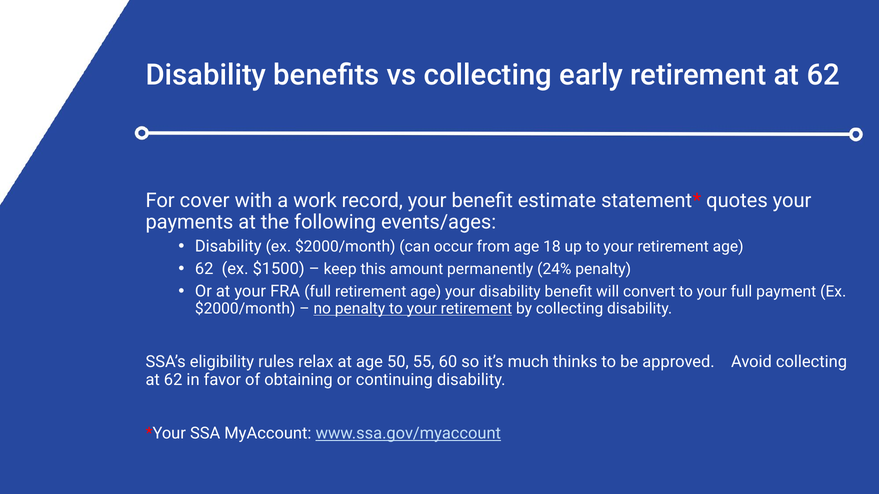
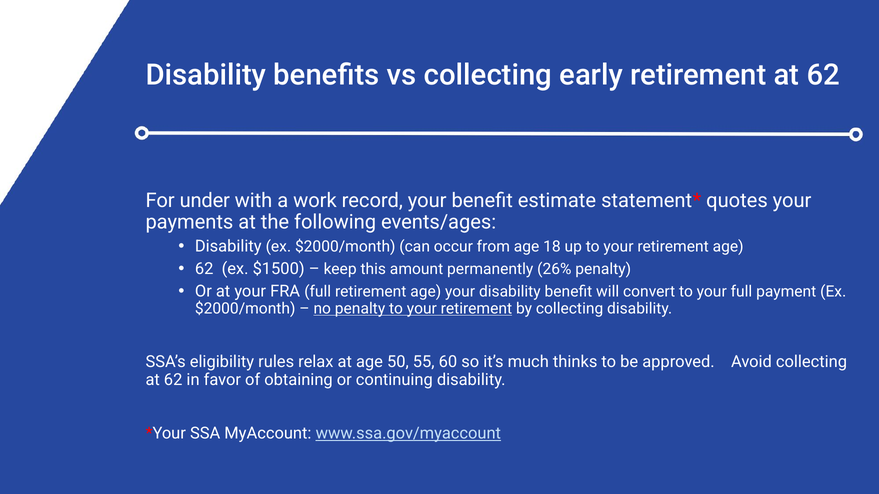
cover: cover -> under
24%: 24% -> 26%
